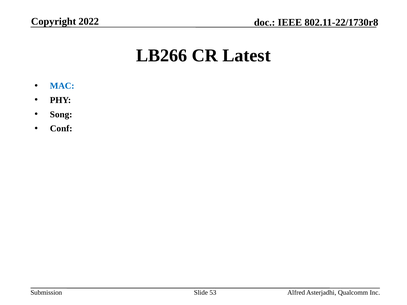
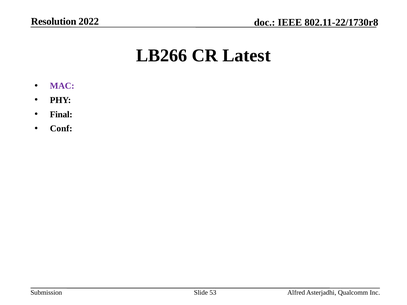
Copyright: Copyright -> Resolution
MAC colour: blue -> purple
Song: Song -> Final
